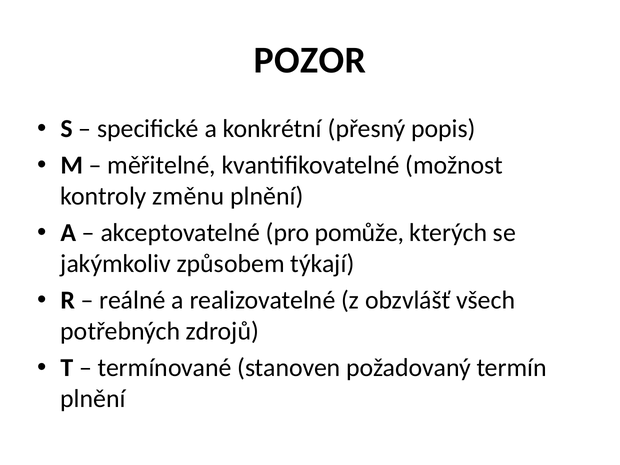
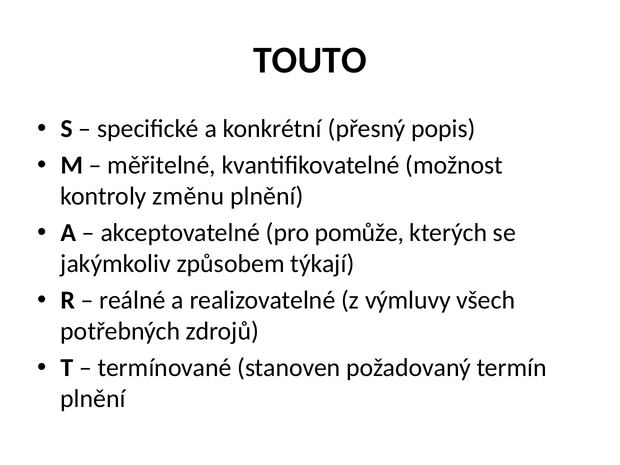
POZOR: POZOR -> TOUTO
obzvlášť: obzvlášť -> výmluvy
